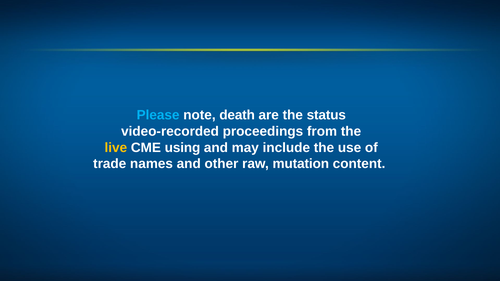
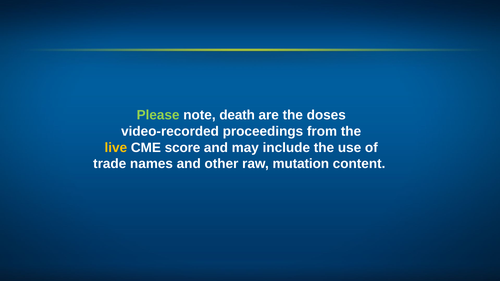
Please colour: light blue -> light green
status: status -> doses
using: using -> score
